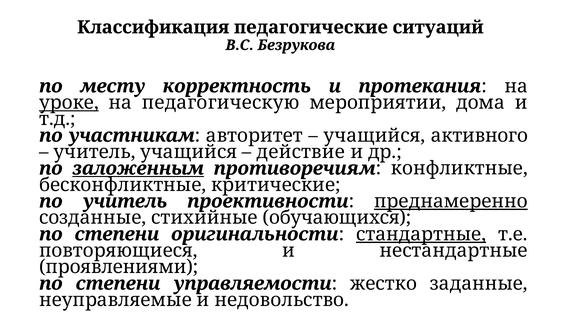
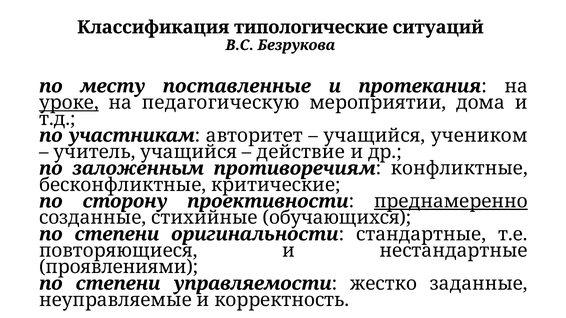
педагогические: педагогические -> типологические
корректность: корректность -> поставленные
активного: активного -> учеником
заложенным underline: present -> none
по учитель: учитель -> сторону
стандартные underline: present -> none
недовольство: недовольство -> корректность
